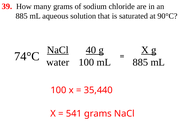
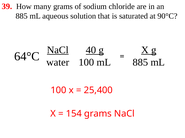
74°C: 74°C -> 64°C
35,440: 35,440 -> 25,400
541: 541 -> 154
